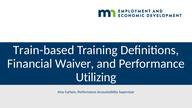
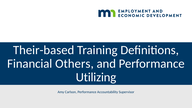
Train-based: Train-based -> Their-based
Waiver: Waiver -> Others
